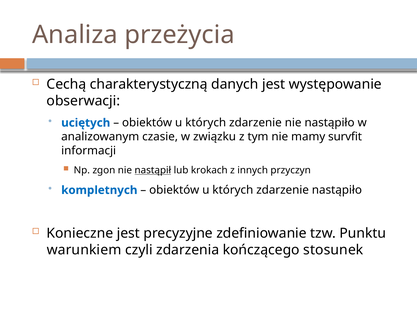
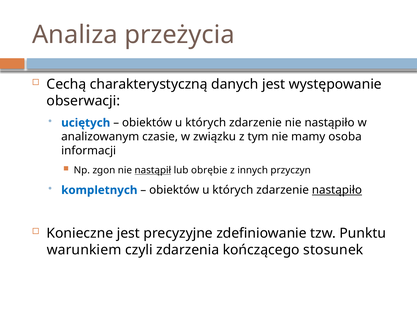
survfit: survfit -> osoba
krokach: krokach -> obrębie
nastąpiło at (337, 191) underline: none -> present
